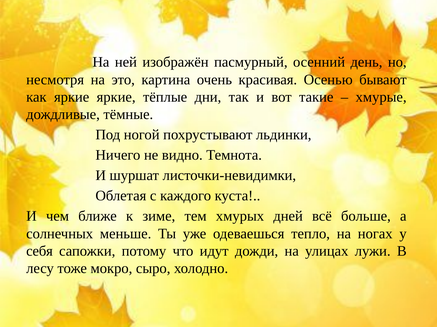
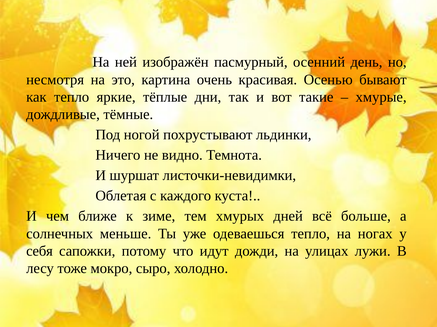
как яркие: яркие -> тепло
